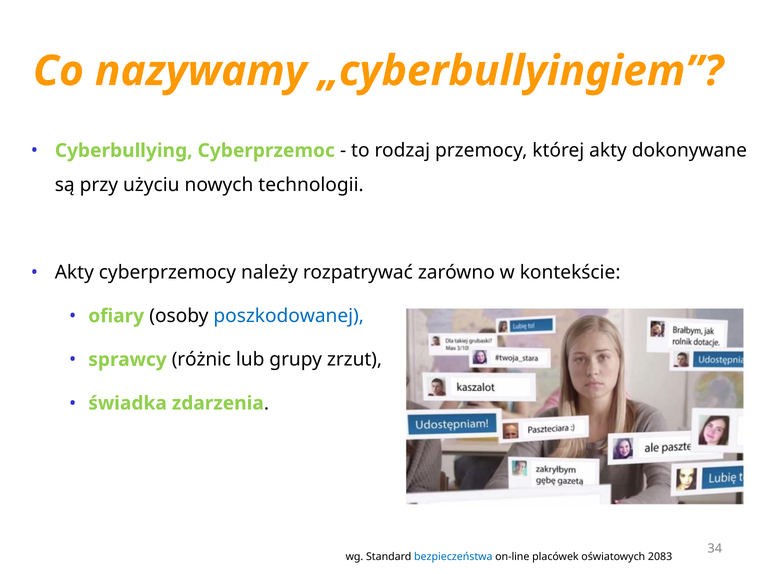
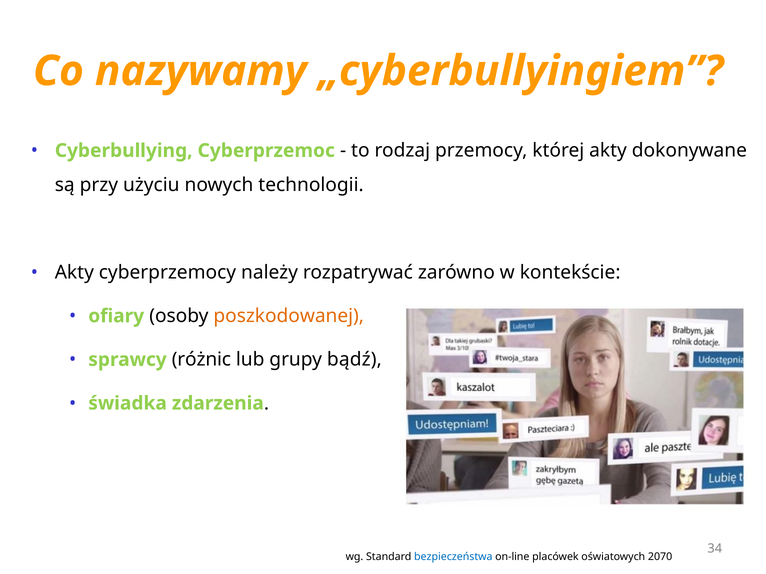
poszkodowanej colour: blue -> orange
zrzut: zrzut -> bądź
2083: 2083 -> 2070
